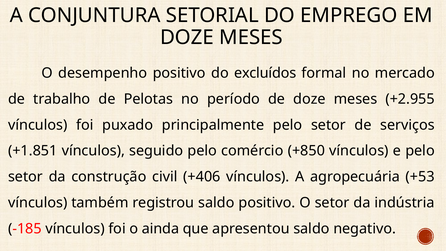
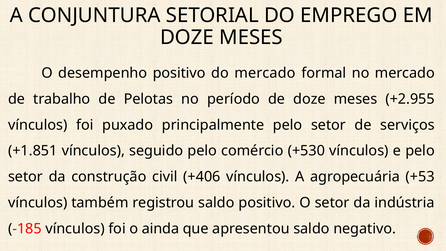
do excluídos: excluídos -> mercado
+850: +850 -> +530
